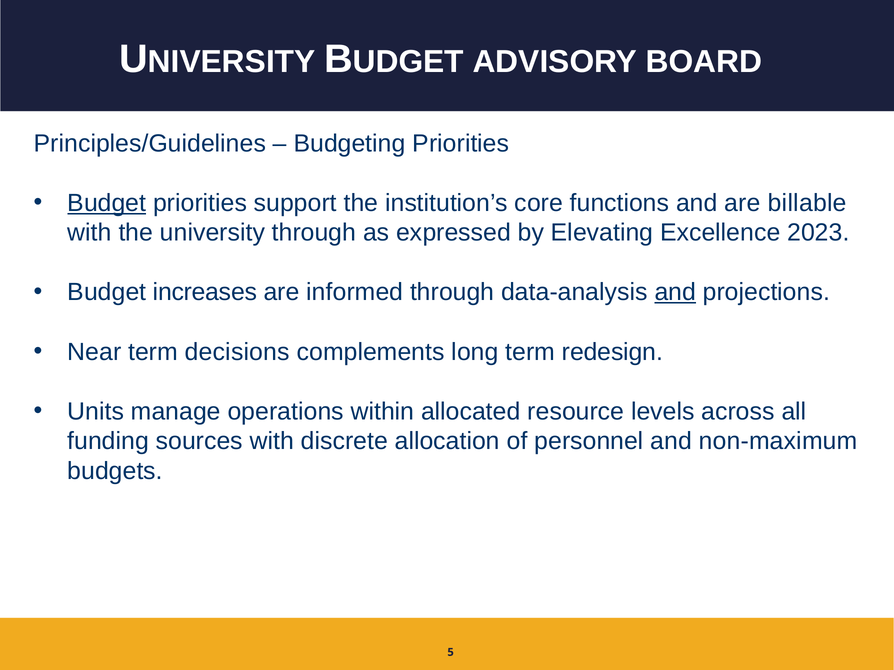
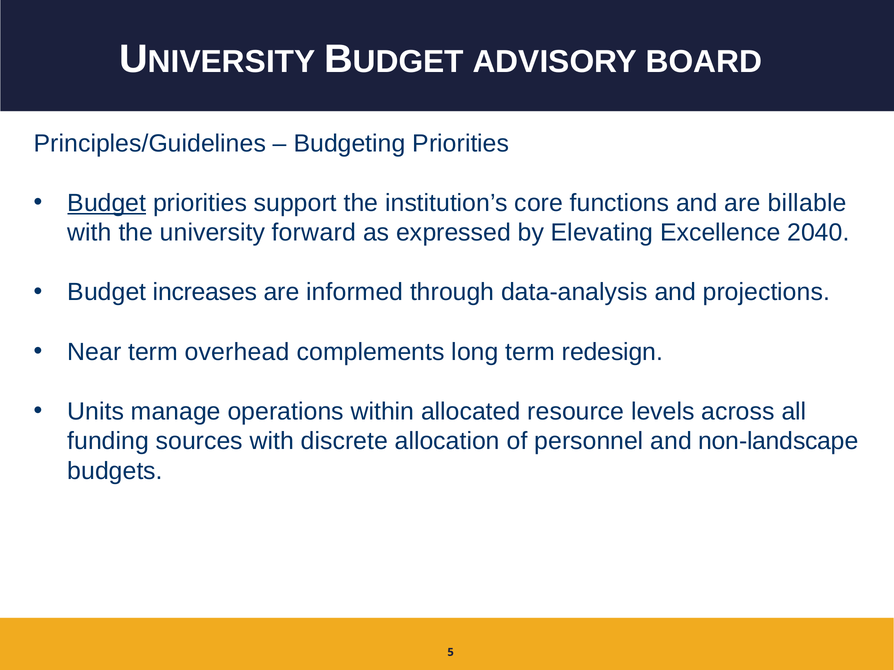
university through: through -> forward
2023: 2023 -> 2040
and at (675, 292) underline: present -> none
decisions: decisions -> overhead
non-maximum: non-maximum -> non-landscape
